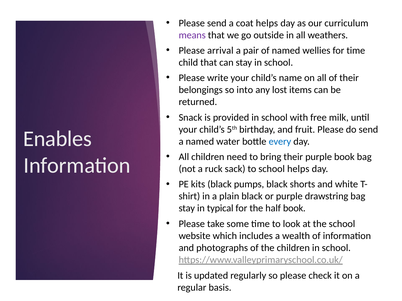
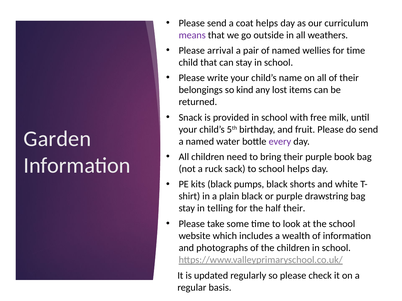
into: into -> kind
Enables: Enables -> Garden
every colour: blue -> purple
typical: typical -> telling
half book: book -> their
